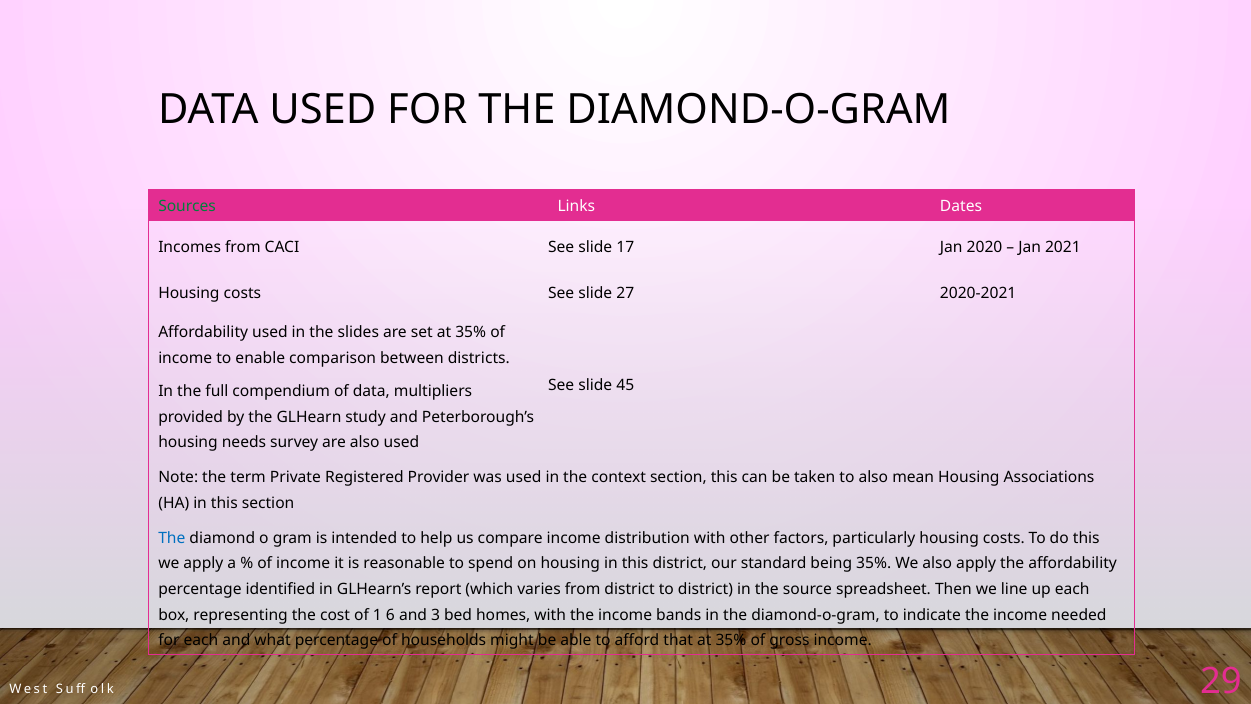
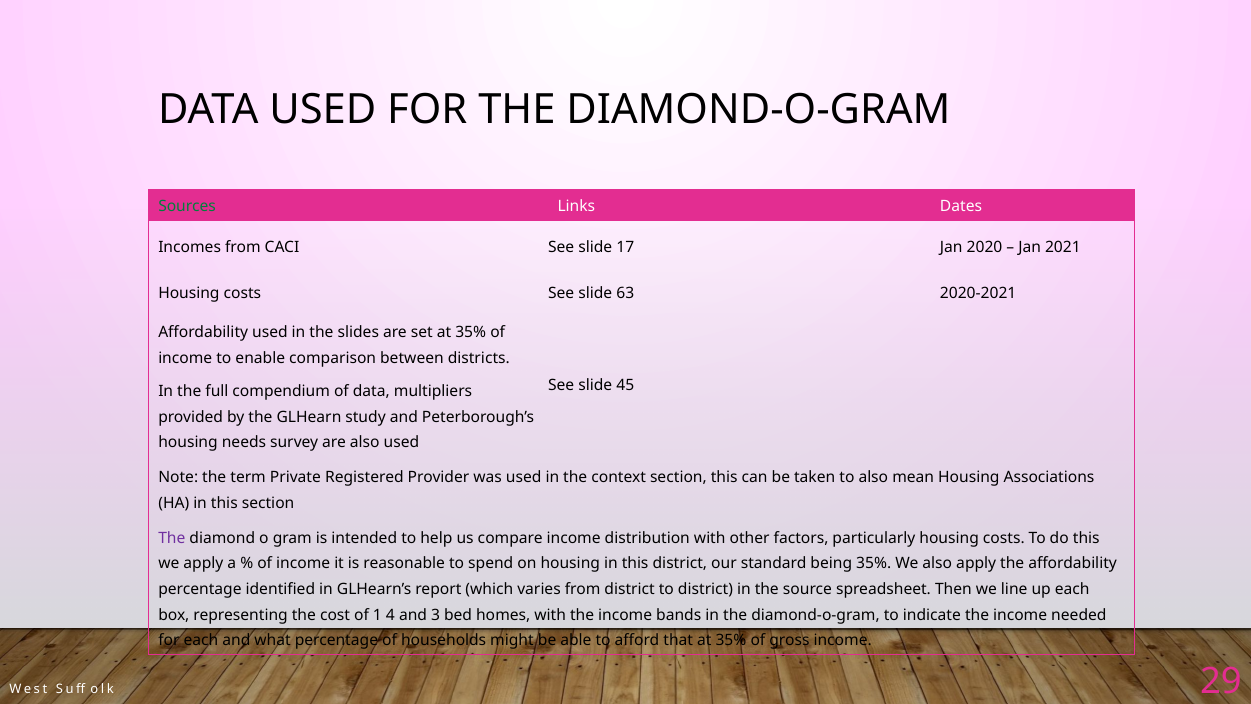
27: 27 -> 63
The at (172, 538) colour: blue -> purple
6: 6 -> 4
